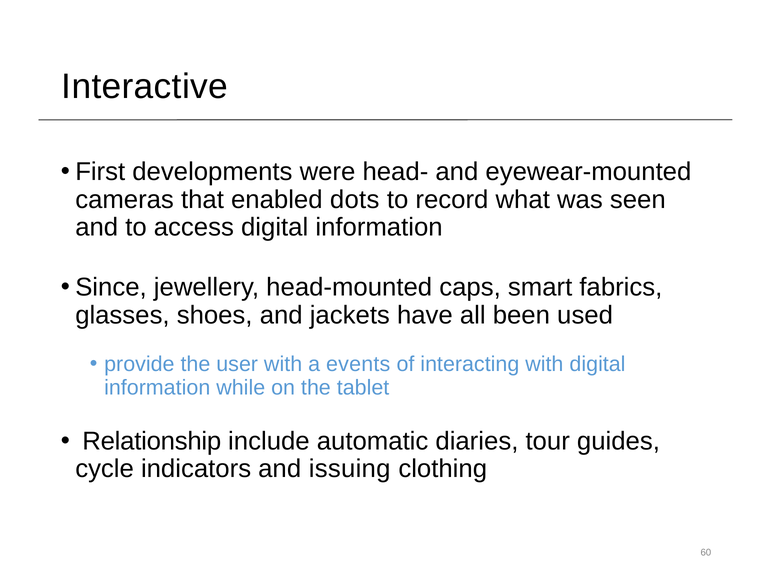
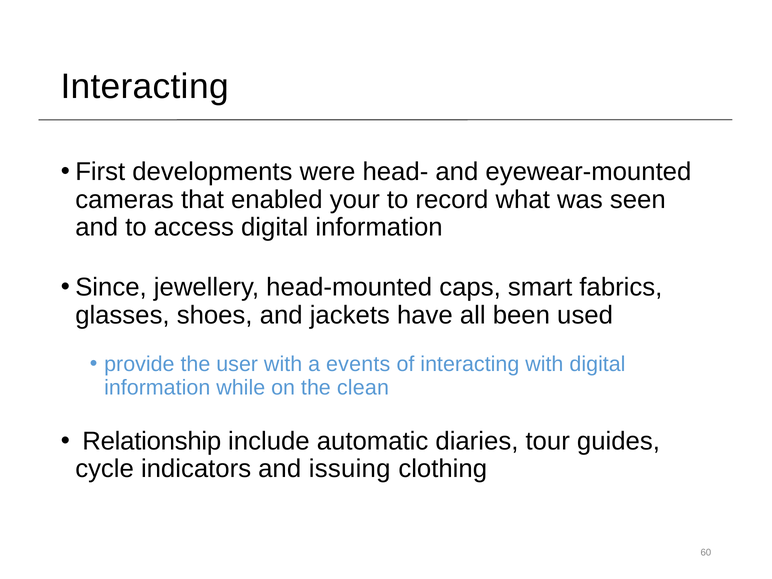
Interactive at (145, 87): Interactive -> Interacting
dots: dots -> your
tablet: tablet -> clean
